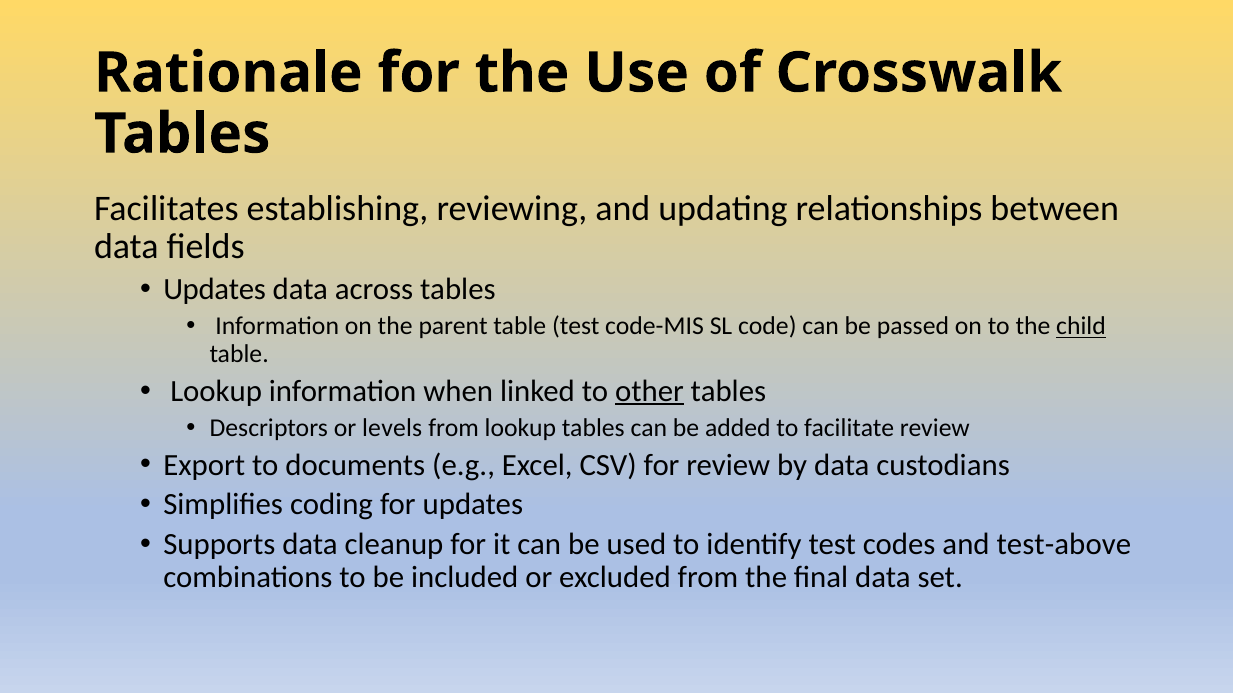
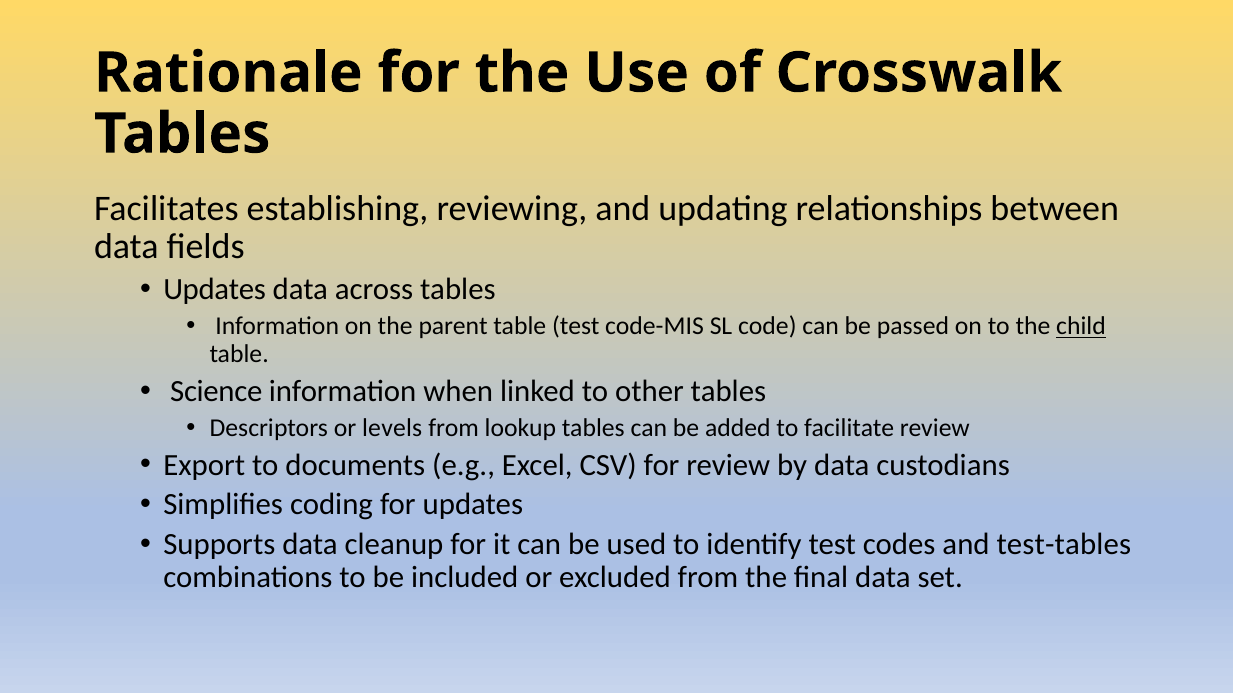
Lookup at (216, 391): Lookup -> Science
other underline: present -> none
test-above: test-above -> test-tables
